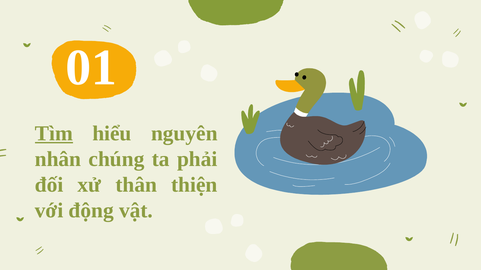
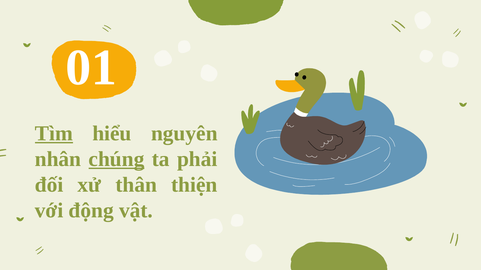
chúng underline: none -> present
